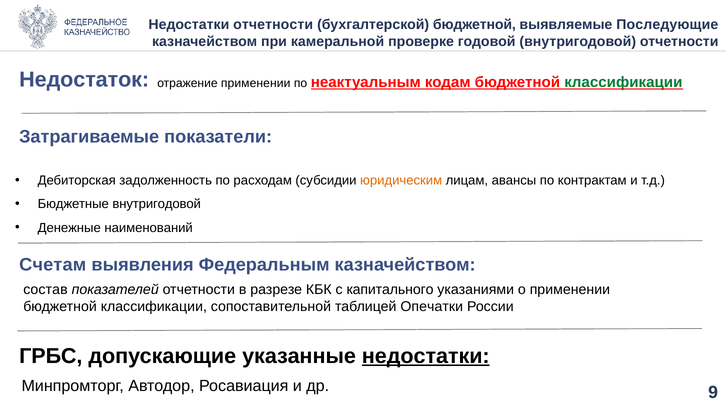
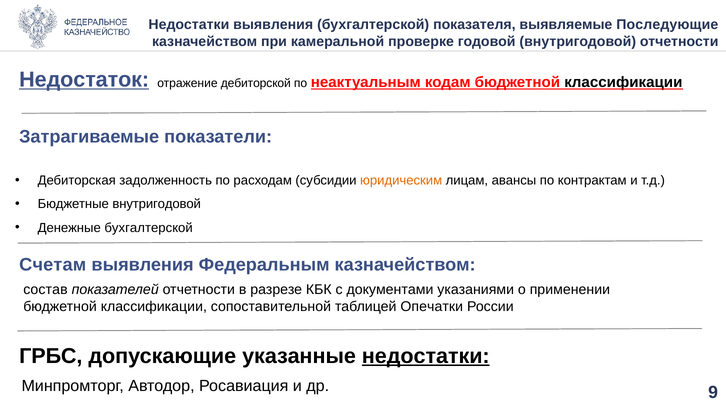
Недостатки отчетности: отчетности -> выявления
бухгалтерской бюджетной: бюджетной -> показателя
Недостаток underline: none -> present
отражение применении: применении -> дебиторской
классификации at (623, 82) colour: green -> black
Денежные наименований: наименований -> бухгалтерской
капитального: капитального -> документами
